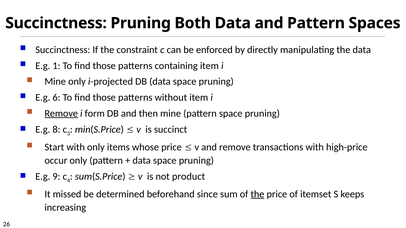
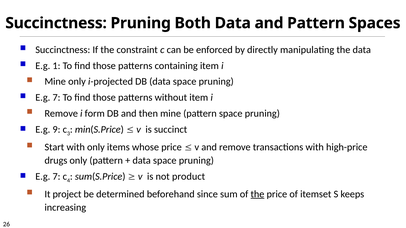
6 at (56, 98): 6 -> 7
Remove at (61, 114) underline: present -> none
8: 8 -> 9
occur: occur -> drugs
9 at (56, 177): 9 -> 7
missed: missed -> project
